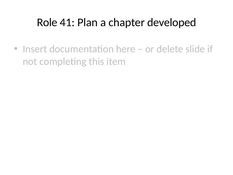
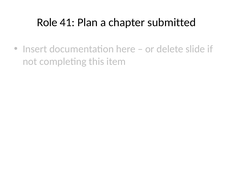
developed: developed -> submitted
